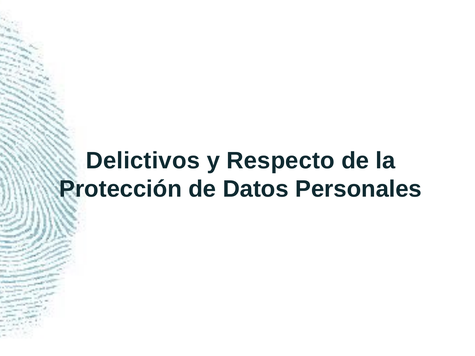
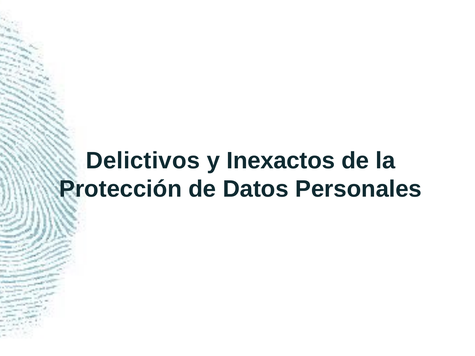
Respecto: Respecto -> Inexactos
